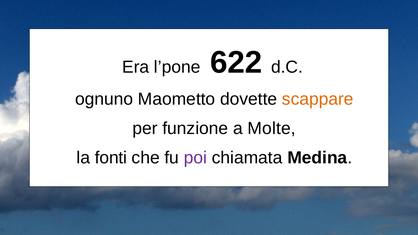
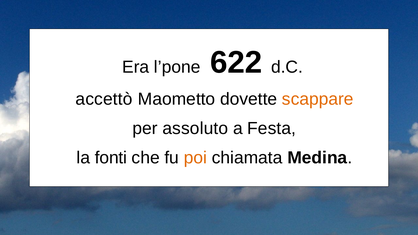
ognuno: ognuno -> accettò
funzione: funzione -> assoluto
Molte: Molte -> Festa
poi colour: purple -> orange
